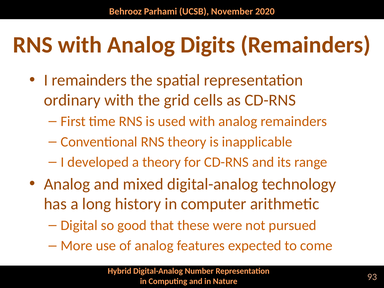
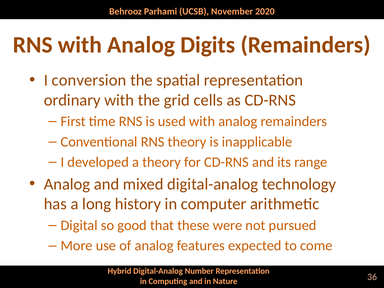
I remainders: remainders -> conversion
93: 93 -> 36
